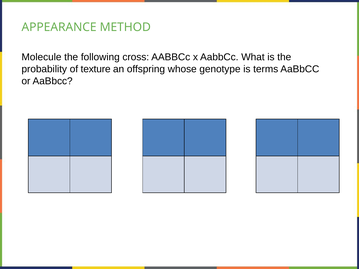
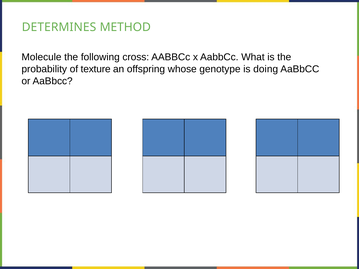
APPEARANCE: APPEARANCE -> DETERMINES
terms: terms -> doing
